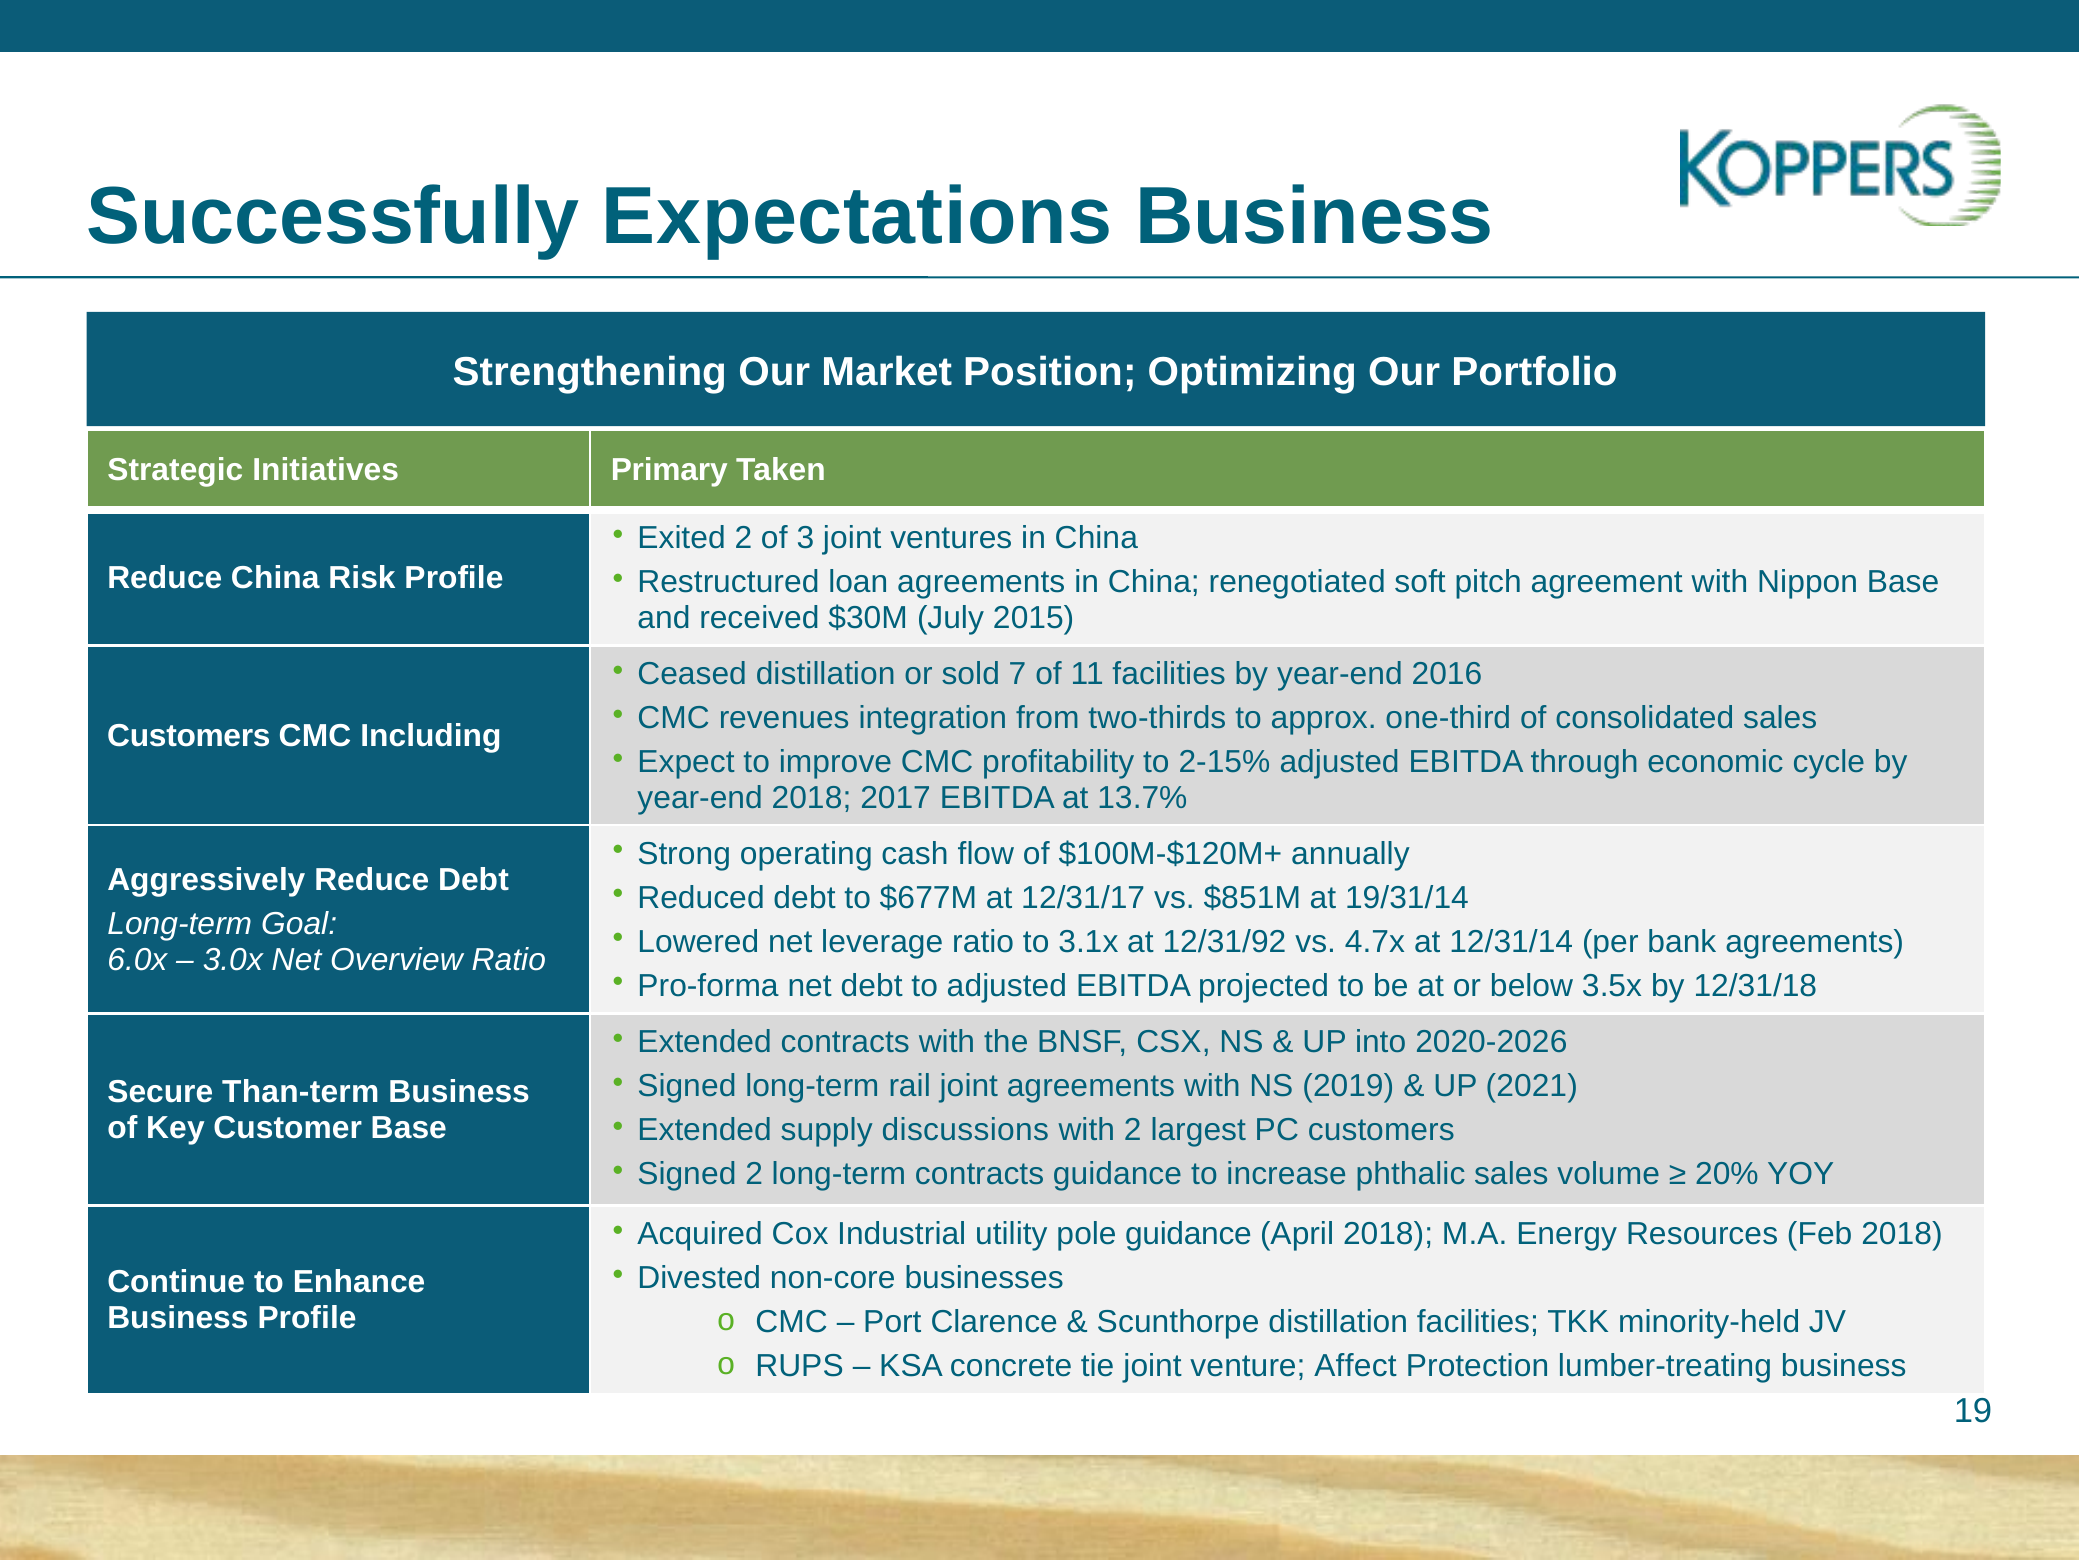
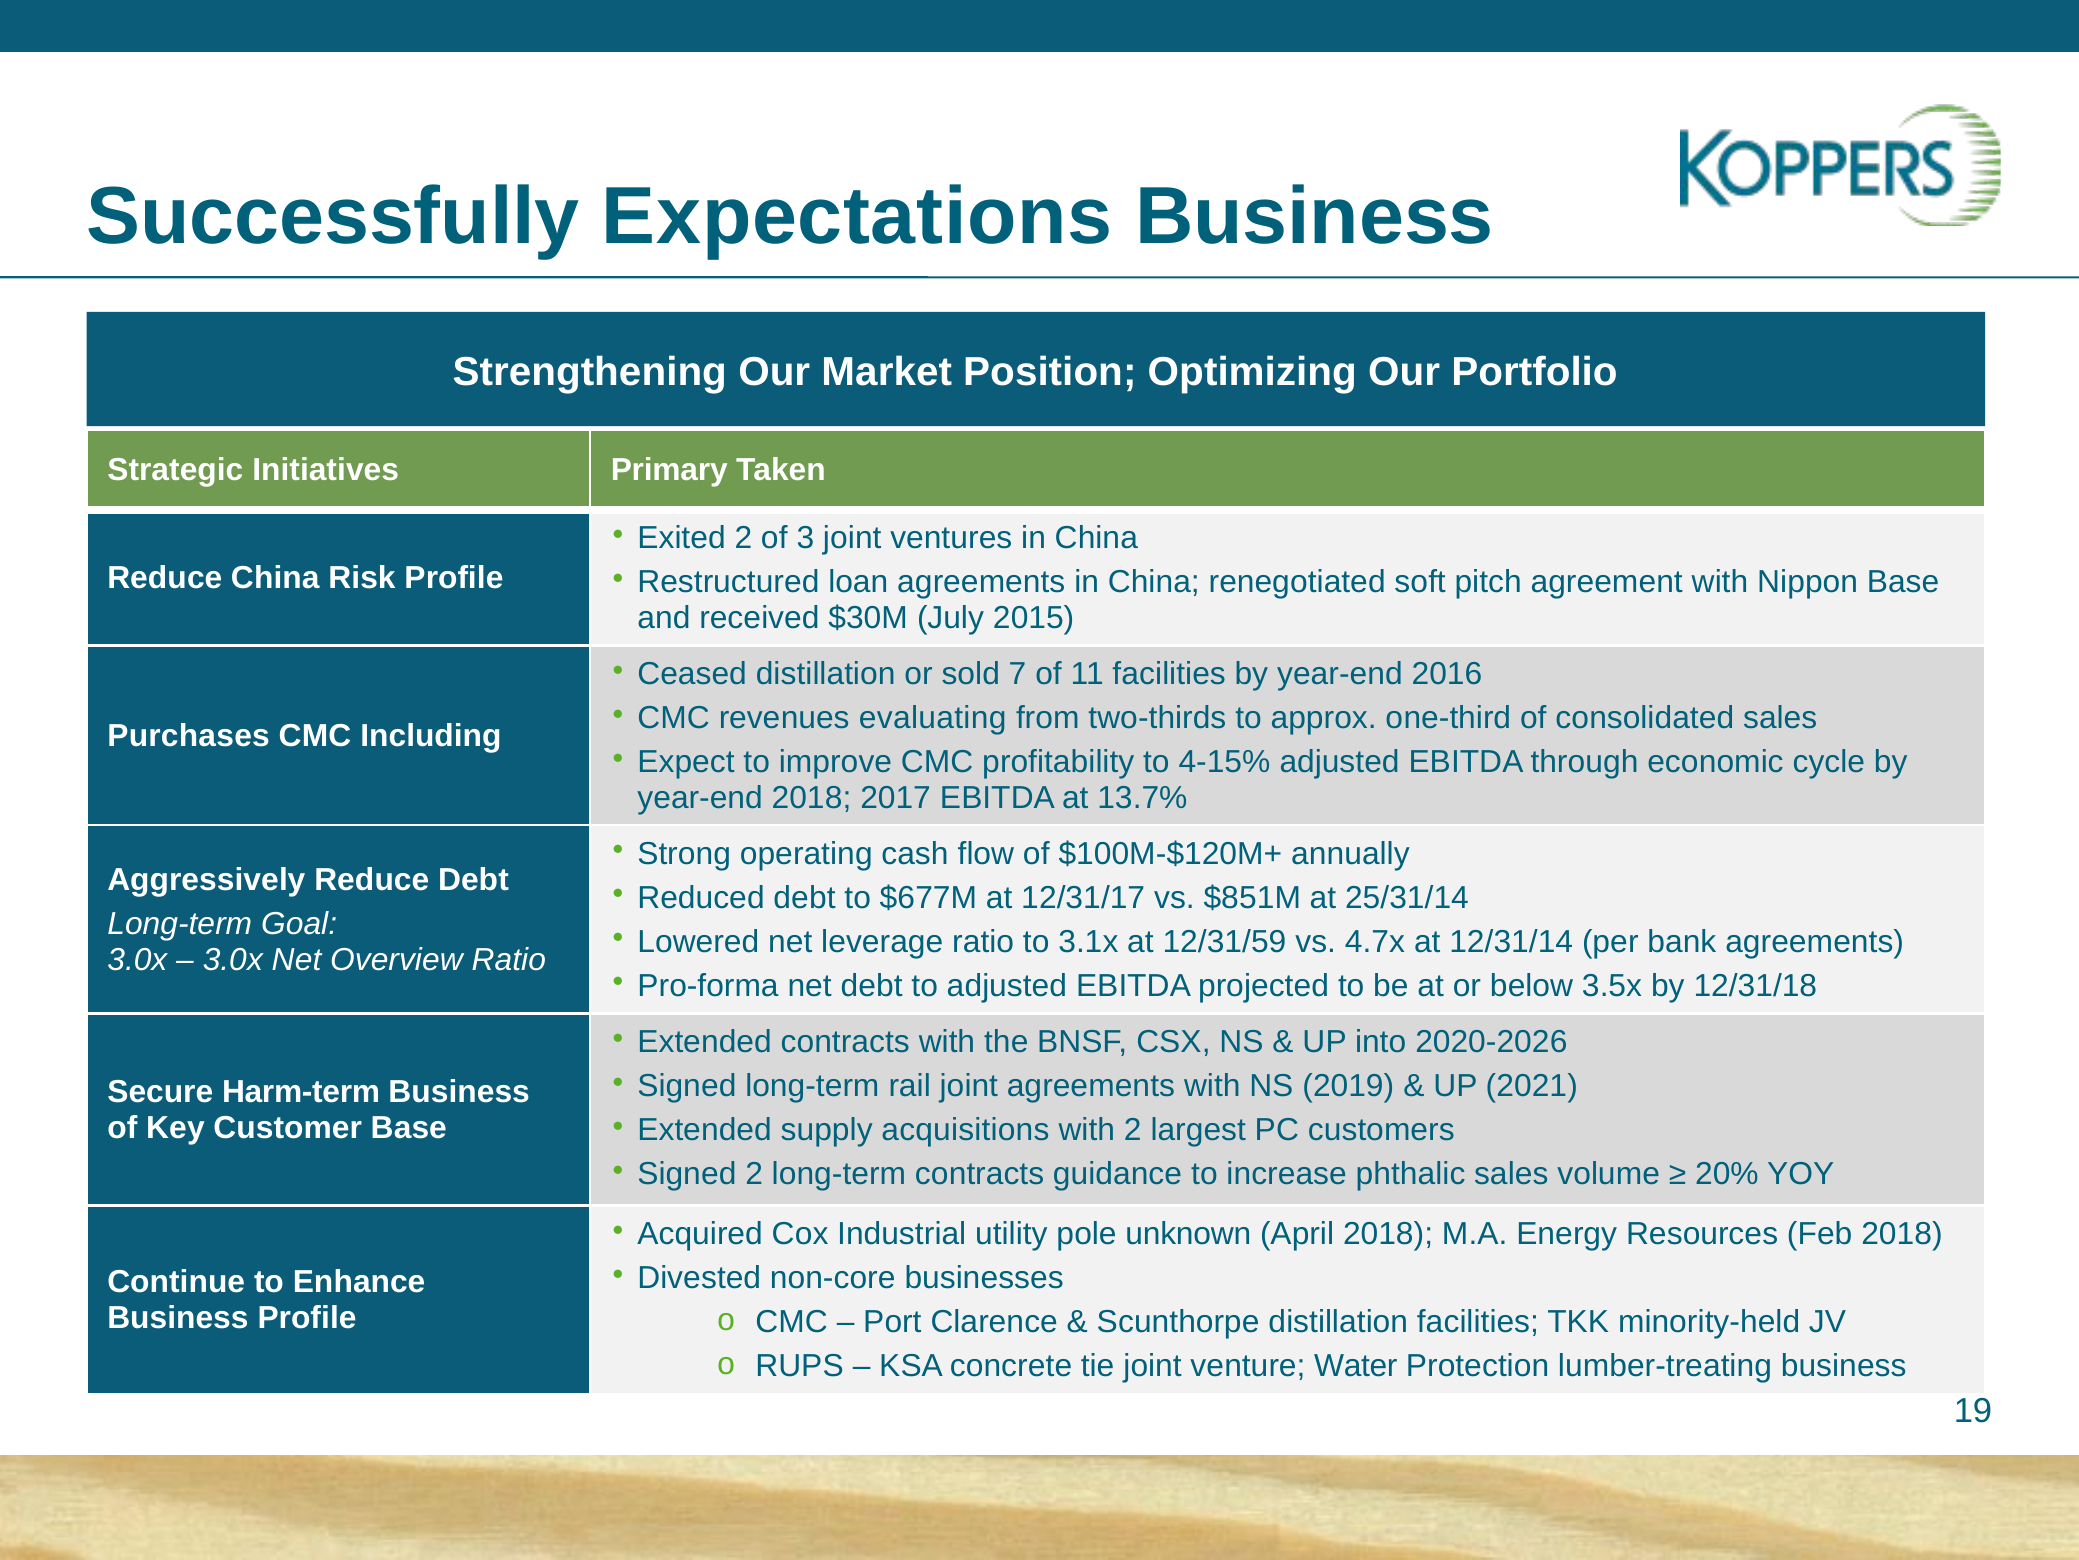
integration: integration -> evaluating
Customers at (189, 735): Customers -> Purchases
2-15%: 2-15% -> 4-15%
19/31/14: 19/31/14 -> 25/31/14
12/31/92: 12/31/92 -> 12/31/59
6.0x at (137, 959): 6.0x -> 3.0x
Than-term: Than-term -> Harm-term
discussions: discussions -> acquisitions
pole guidance: guidance -> unknown
Affect: Affect -> Water
